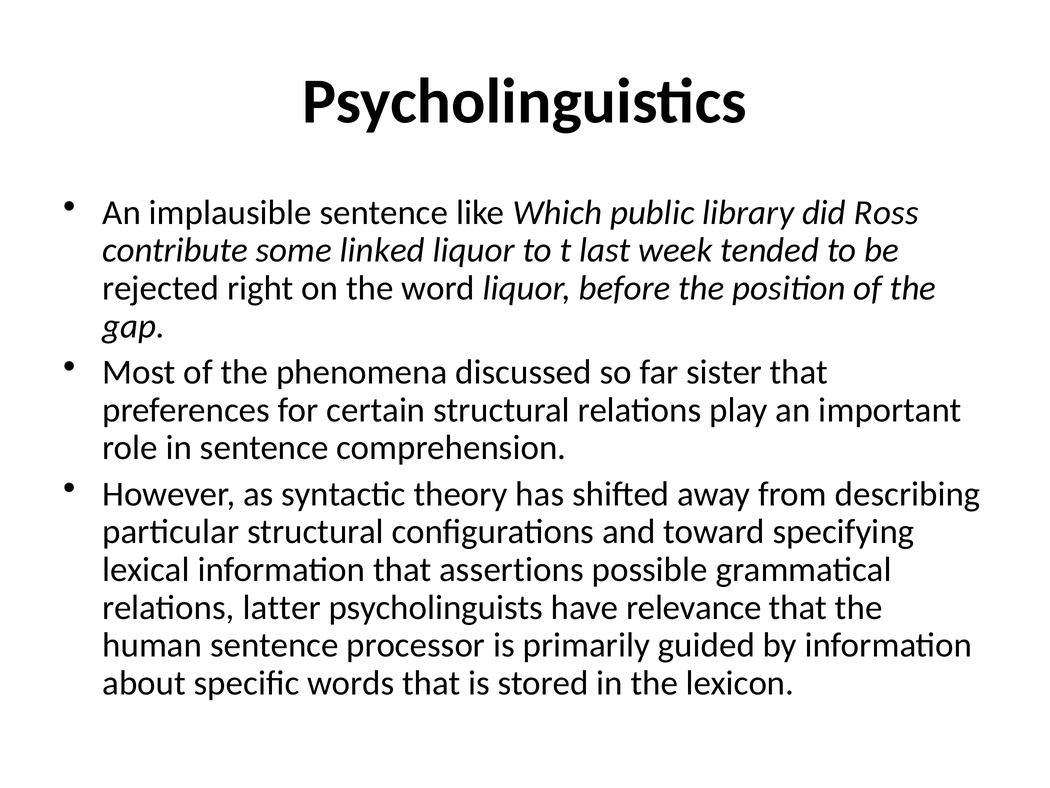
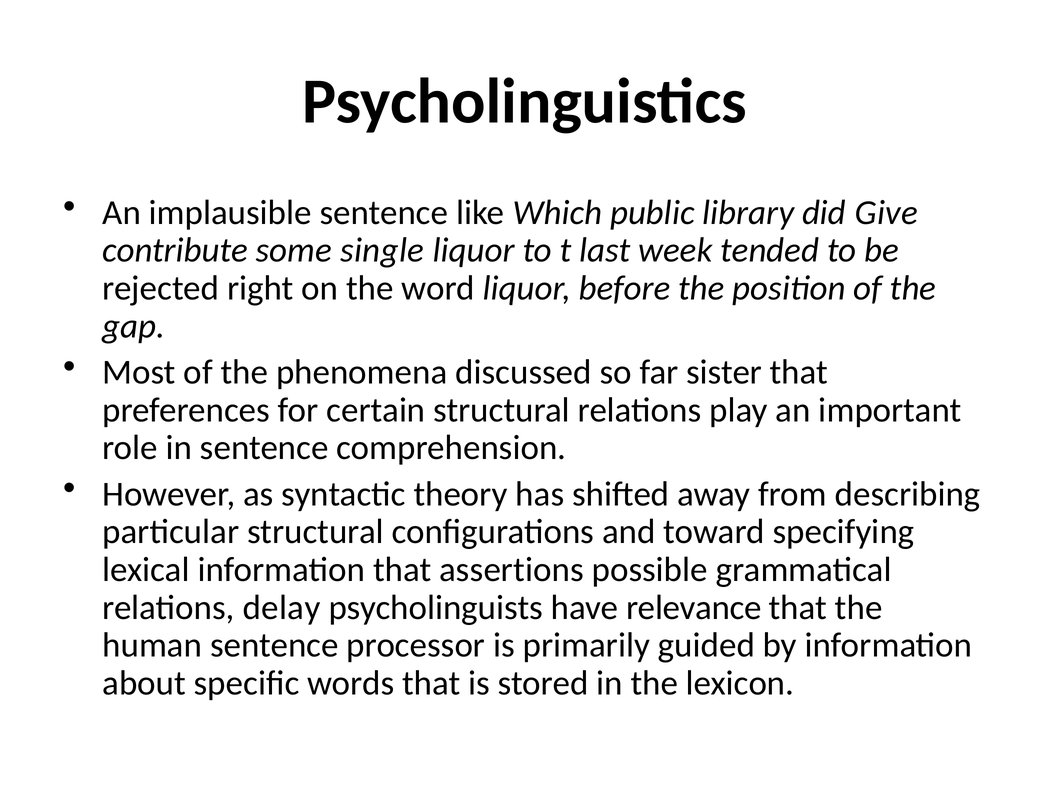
Ross: Ross -> Give
linked: linked -> single
latter: latter -> delay
